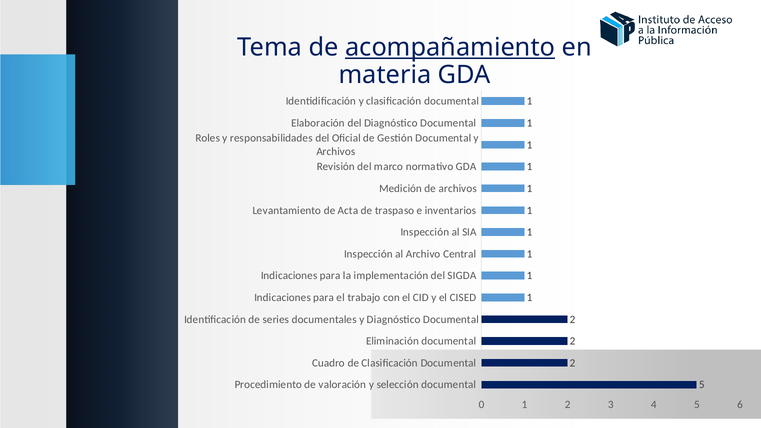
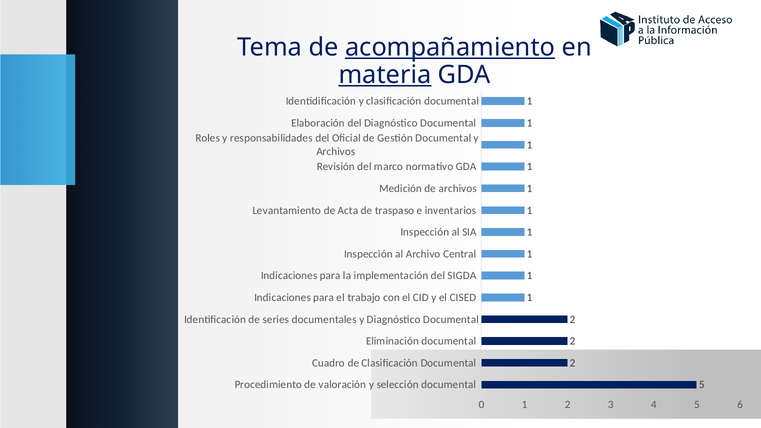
materia underline: none -> present
